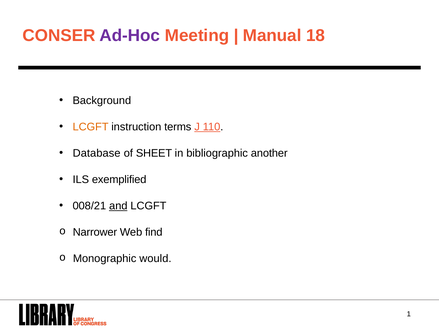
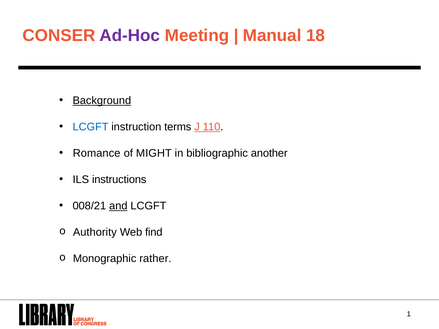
Background underline: none -> present
LCGFT at (91, 127) colour: orange -> blue
Database: Database -> Romance
SHEET: SHEET -> MIGHT
exemplified: exemplified -> instructions
Narrower: Narrower -> Authority
would: would -> rather
